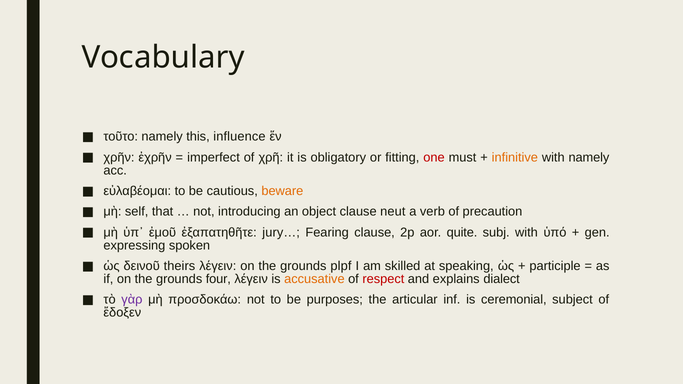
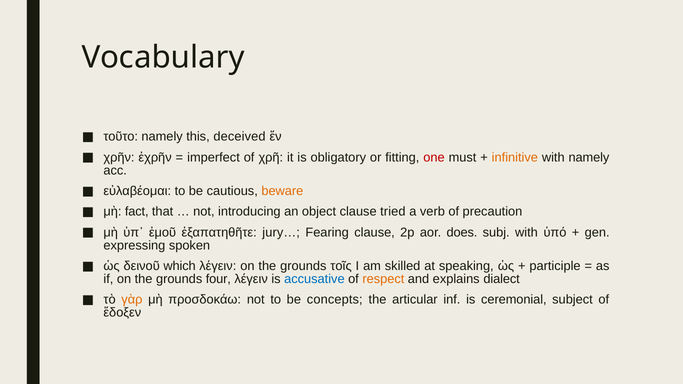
influence: influence -> deceived
self: self -> fact
neut: neut -> tried
quite: quite -> does
theirs: theirs -> which
plpf: plpf -> τοῖς
accusative colour: orange -> blue
respect colour: red -> orange
γὰρ colour: purple -> orange
purposes: purposes -> concepts
